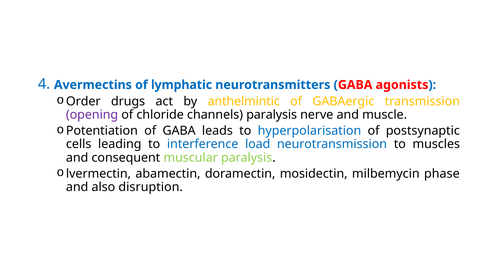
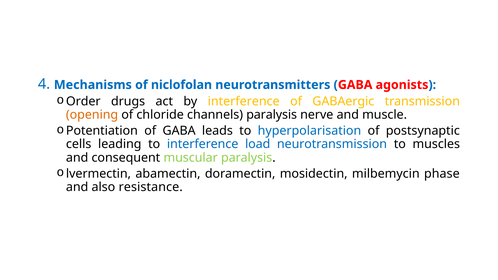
Avermectins: Avermectins -> Mechanisms
lymphatic: lymphatic -> niclofolan
by anthelmintic: anthelmintic -> interference
opening colour: purple -> orange
disruption: disruption -> resistance
